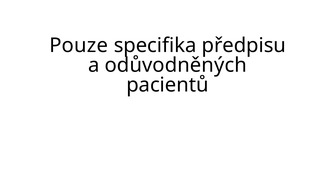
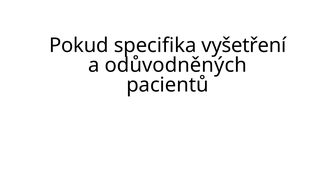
Pouze: Pouze -> Pokud
předpisu: předpisu -> vyšetření
